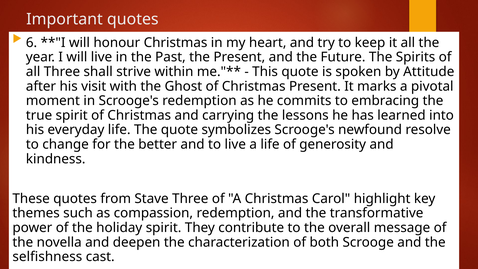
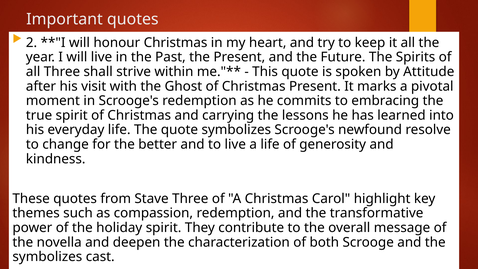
6: 6 -> 2
selfishness at (47, 257): selfishness -> symbolizes
